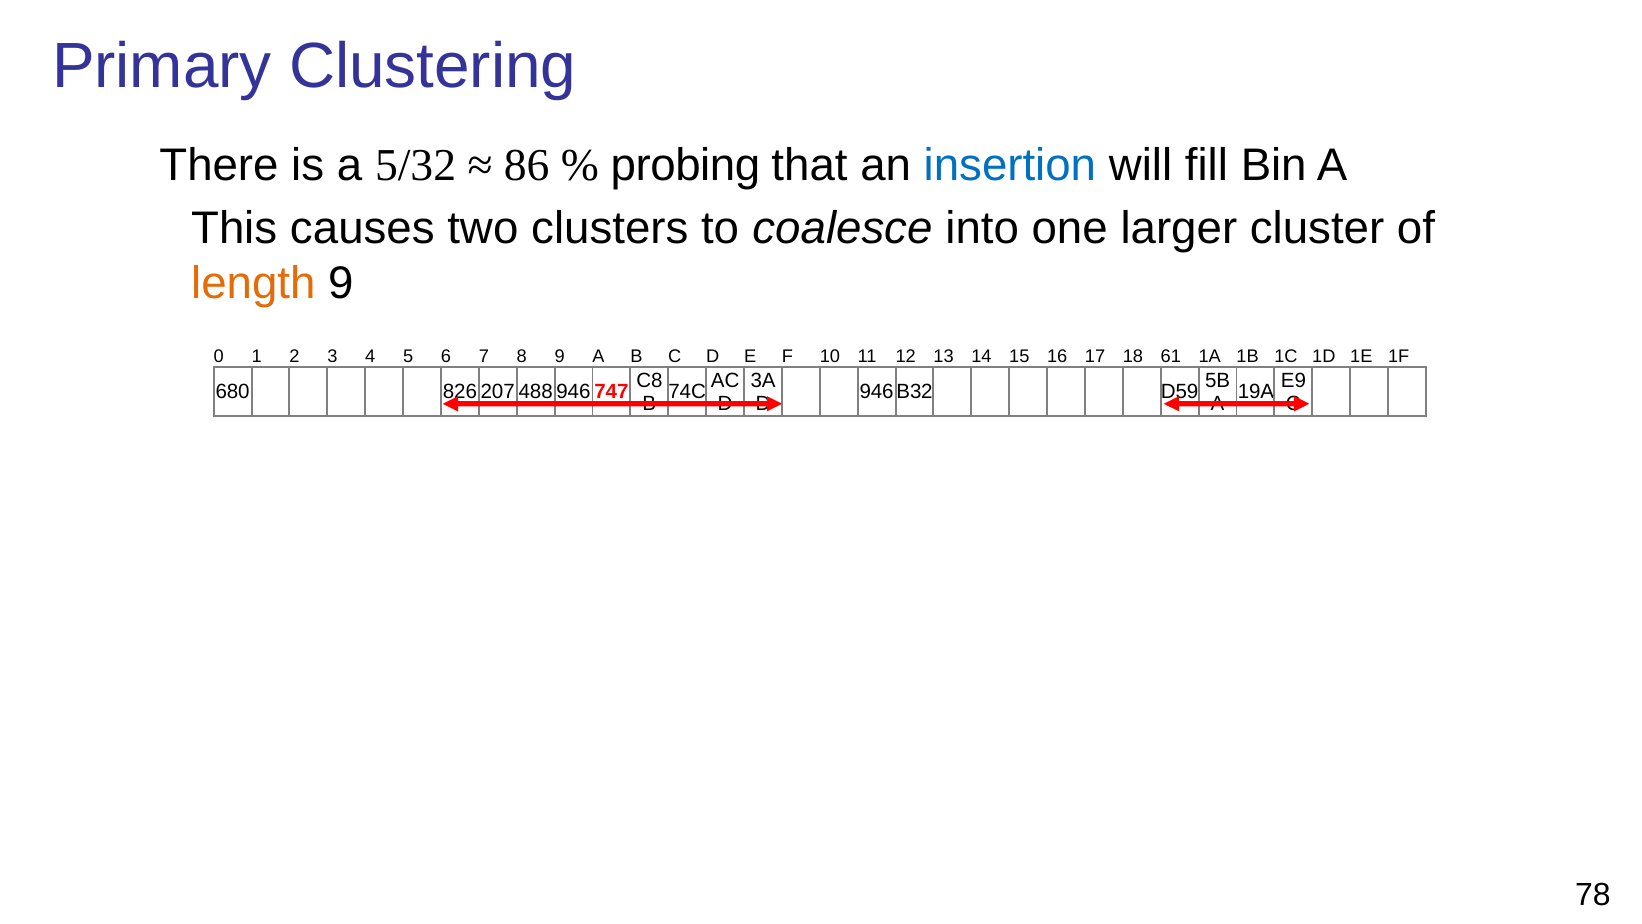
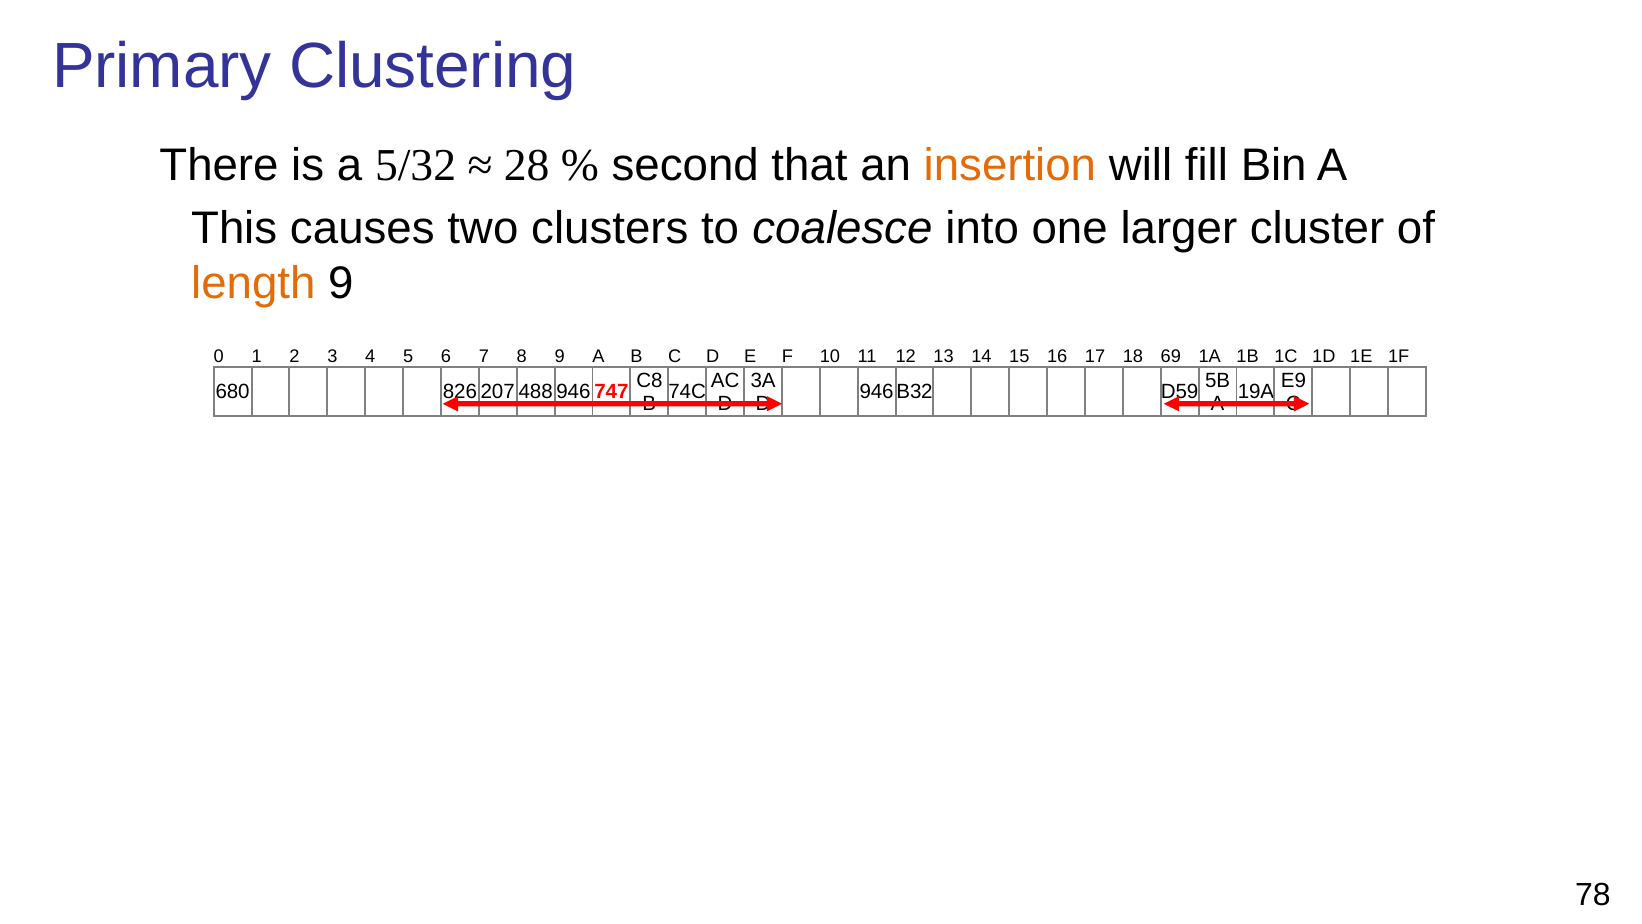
86: 86 -> 28
probing: probing -> second
insertion colour: blue -> orange
61: 61 -> 69
